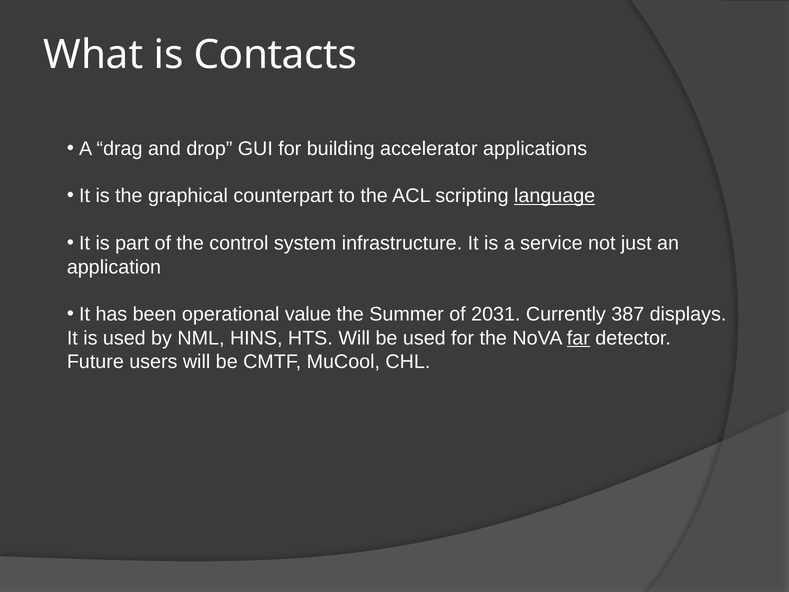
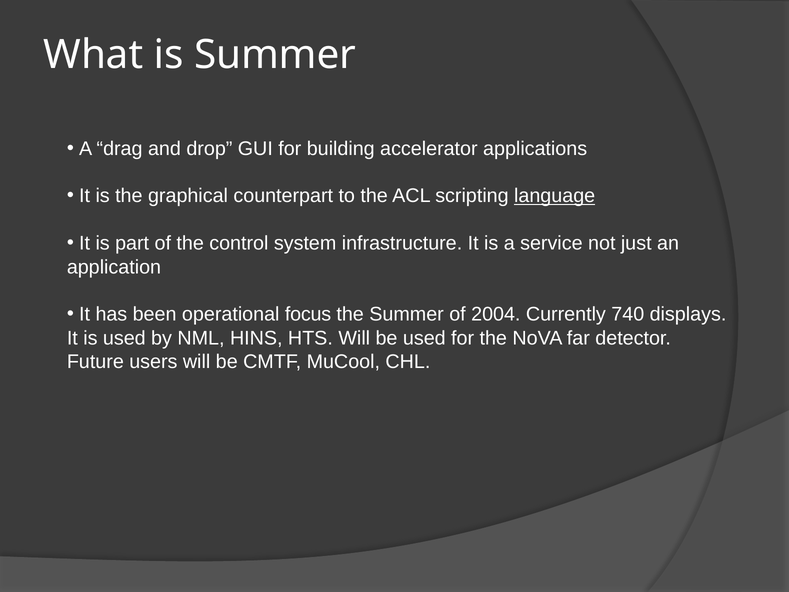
is Contacts: Contacts -> Summer
value: value -> focus
2031: 2031 -> 2004
387: 387 -> 740
far underline: present -> none
